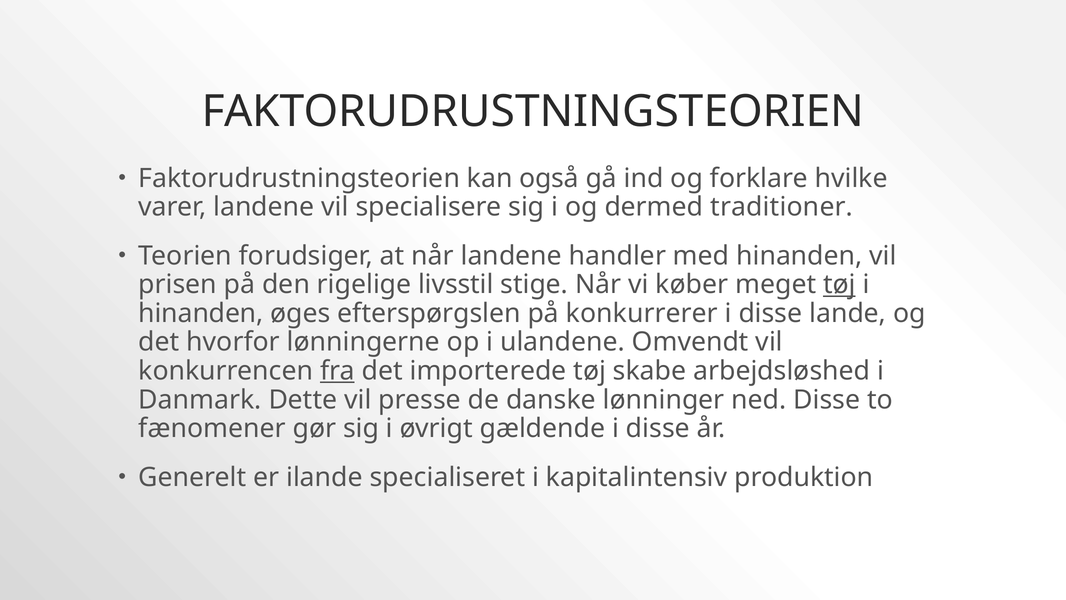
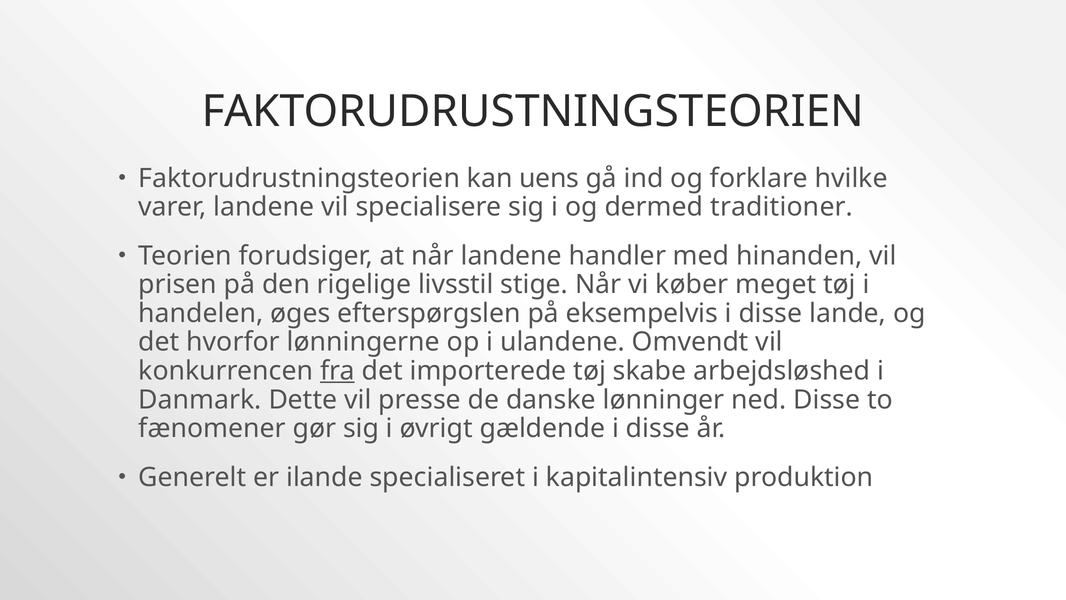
også: også -> uens
tøj at (839, 285) underline: present -> none
hinanden at (201, 313): hinanden -> handelen
konkurrerer: konkurrerer -> eksempelvis
